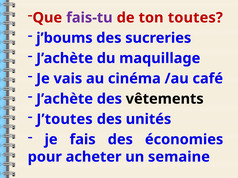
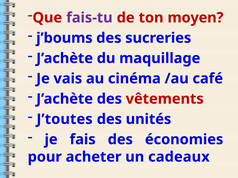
toutes: toutes -> moyen
vêtements colour: black -> red
semaine: semaine -> cadeaux
